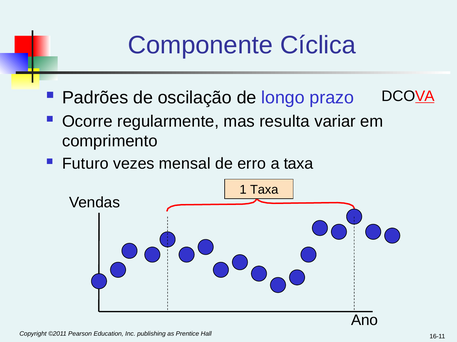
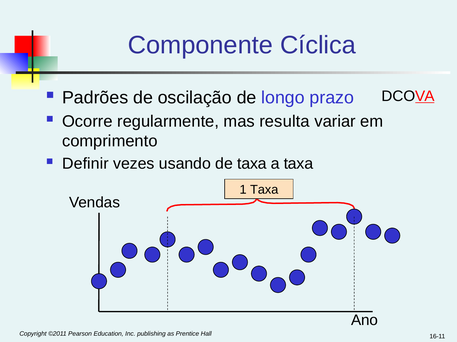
Futuro: Futuro -> Definir
mensal: mensal -> usando
de erro: erro -> taxa
